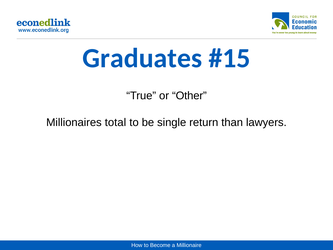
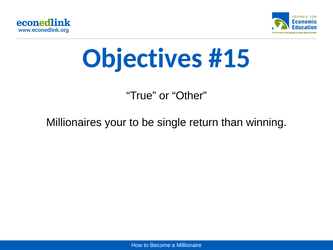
Graduates: Graduates -> Objectives
total: total -> your
lawyers: lawyers -> winning
